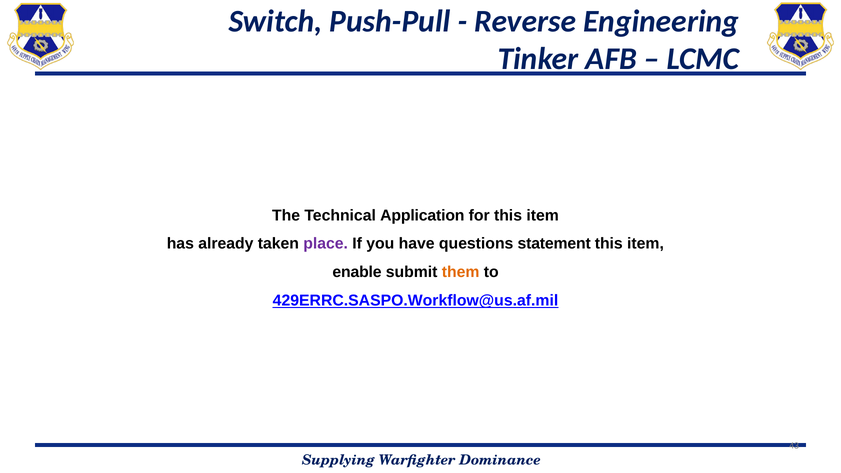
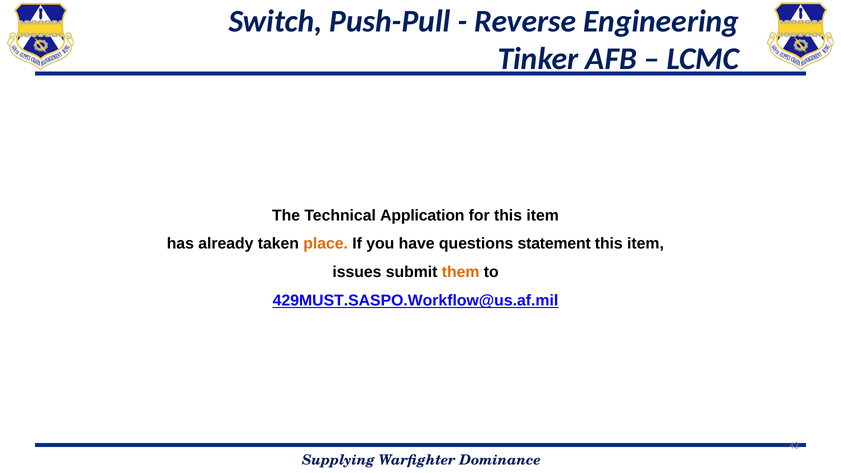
place colour: purple -> orange
enable: enable -> issues
429ERRC.SASPO.Workflow@us.af.mil: 429ERRC.SASPO.Workflow@us.af.mil -> 429MUST.SASPO.Workflow@us.af.mil
